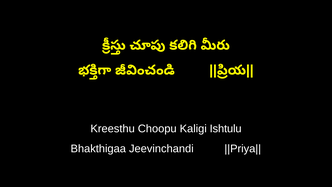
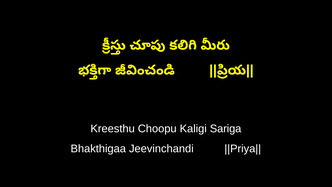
Ishtulu: Ishtulu -> Sariga
